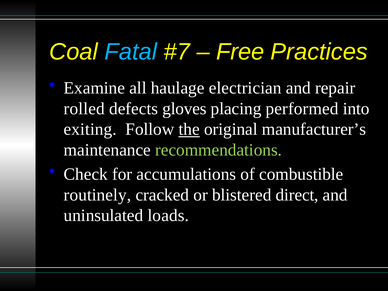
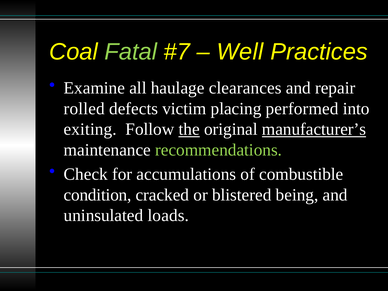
Fatal colour: light blue -> light green
Free: Free -> Well
electrician: electrician -> clearances
gloves: gloves -> victim
manufacturer’s underline: none -> present
routinely: routinely -> condition
direct: direct -> being
